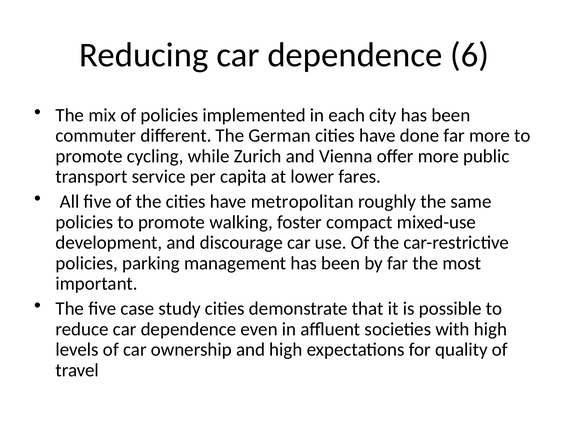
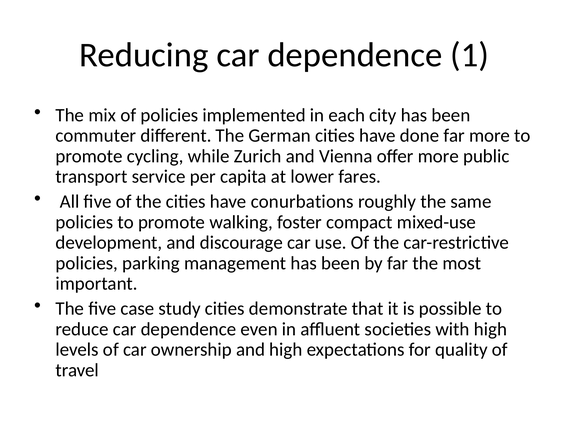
6: 6 -> 1
metropolitan: metropolitan -> conurbations
